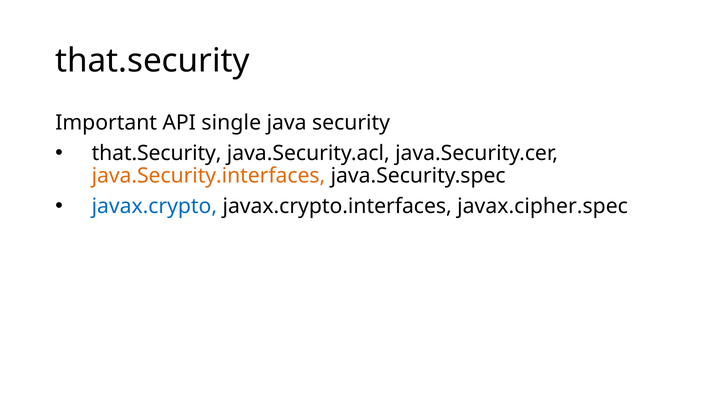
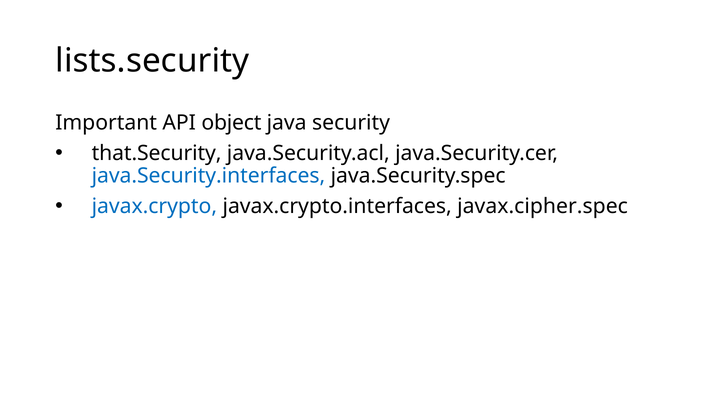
that.security at (152, 61): that.security -> lists.security
single: single -> object
java.Security.interfaces colour: orange -> blue
